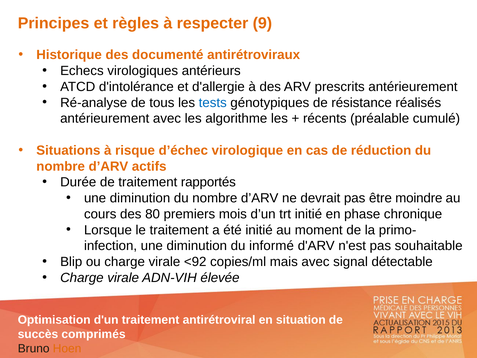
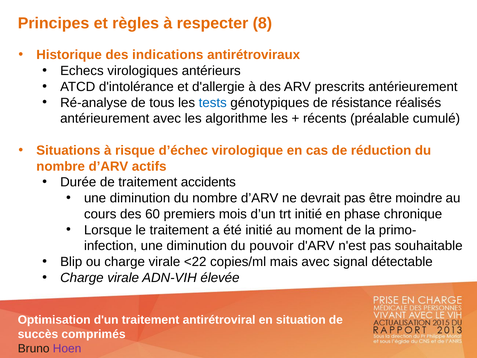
9: 9 -> 8
documenté: documenté -> indications
rapportés: rapportés -> accidents
80: 80 -> 60
informé: informé -> pouvoir
<92: <92 -> <22
Hoen colour: orange -> purple
